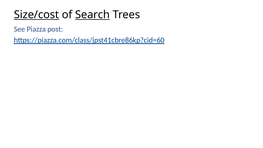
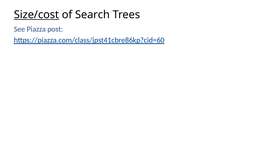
Search underline: present -> none
